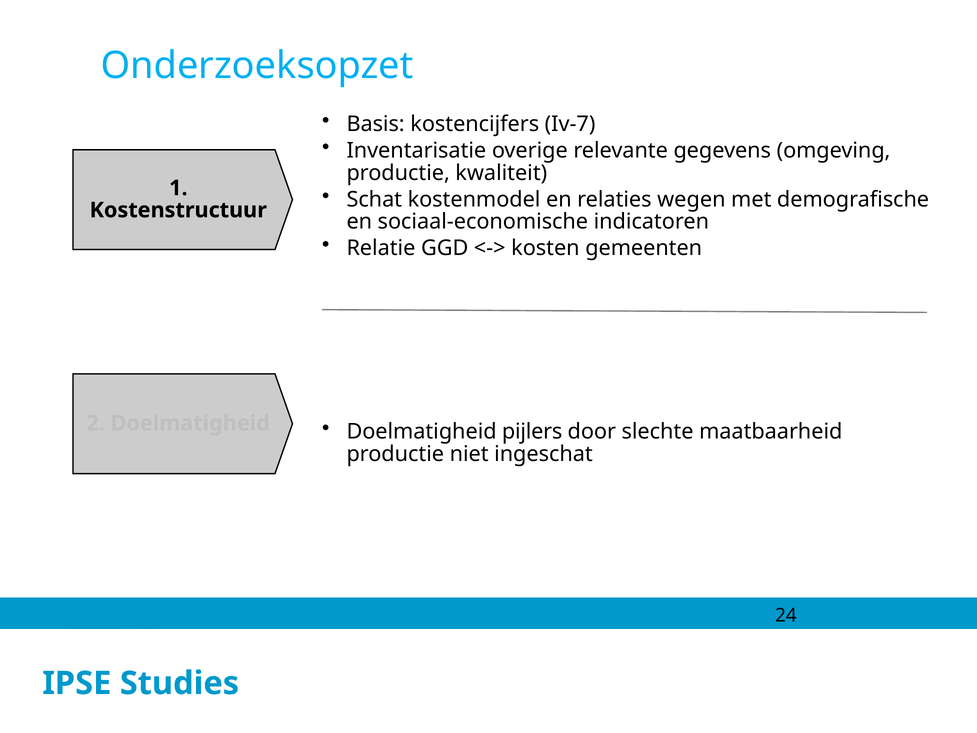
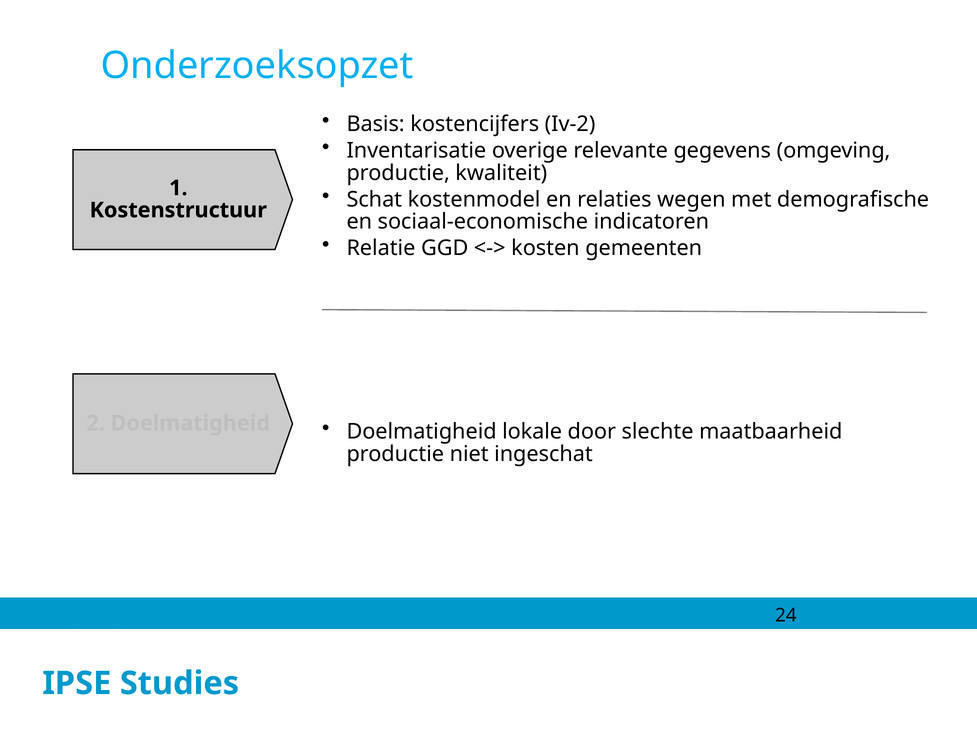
Iv-7: Iv-7 -> Iv-2
pijlers: pijlers -> lokale
